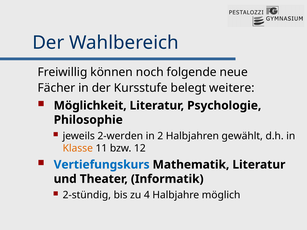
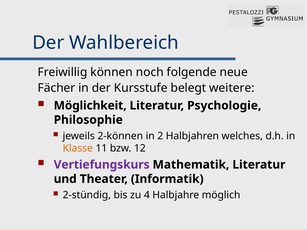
2-werden: 2-werden -> 2-können
gewählt: gewählt -> welches
Vertiefungskurs colour: blue -> purple
